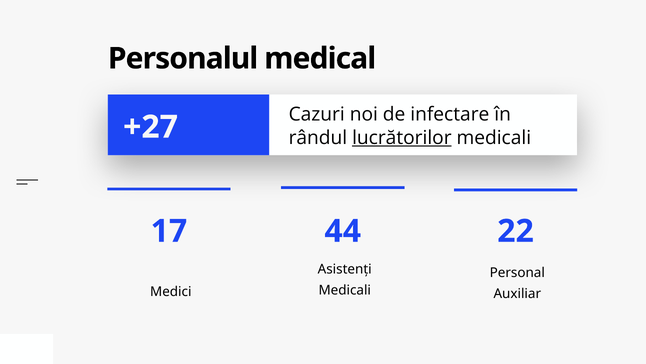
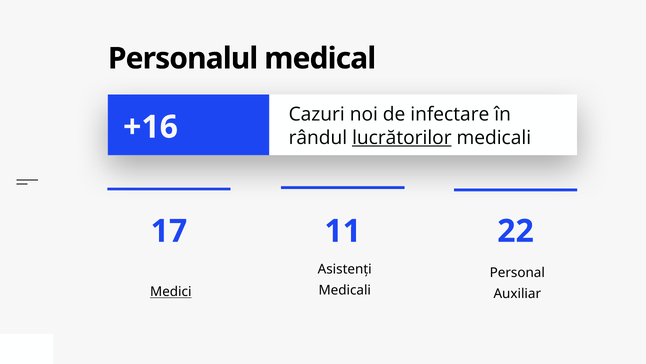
+27: +27 -> +16
44: 44 -> 11
Medici underline: none -> present
